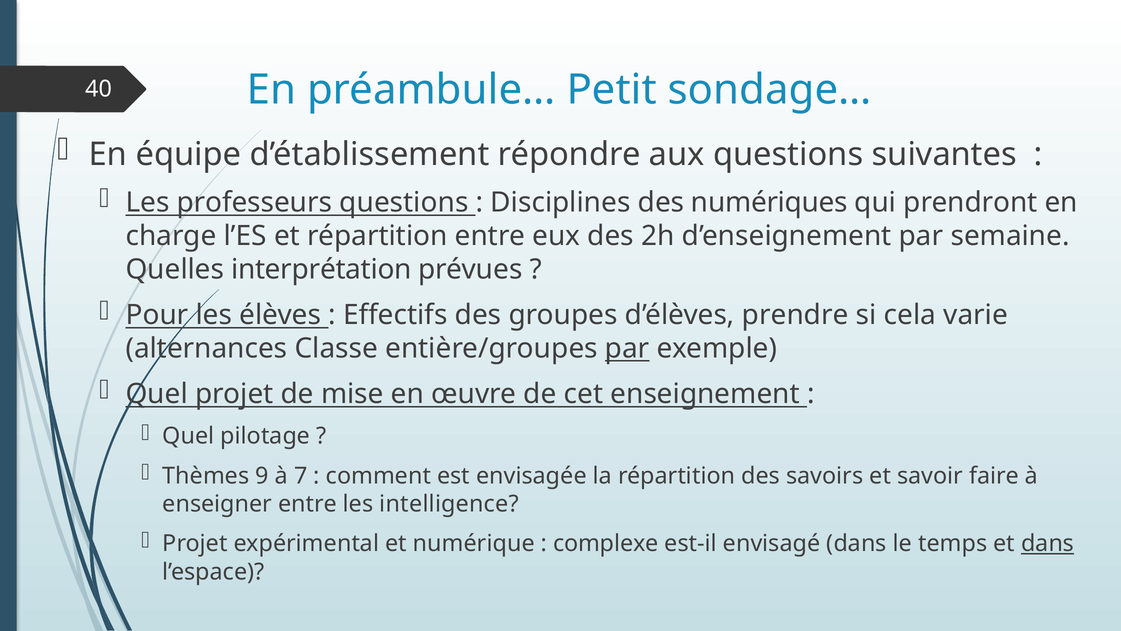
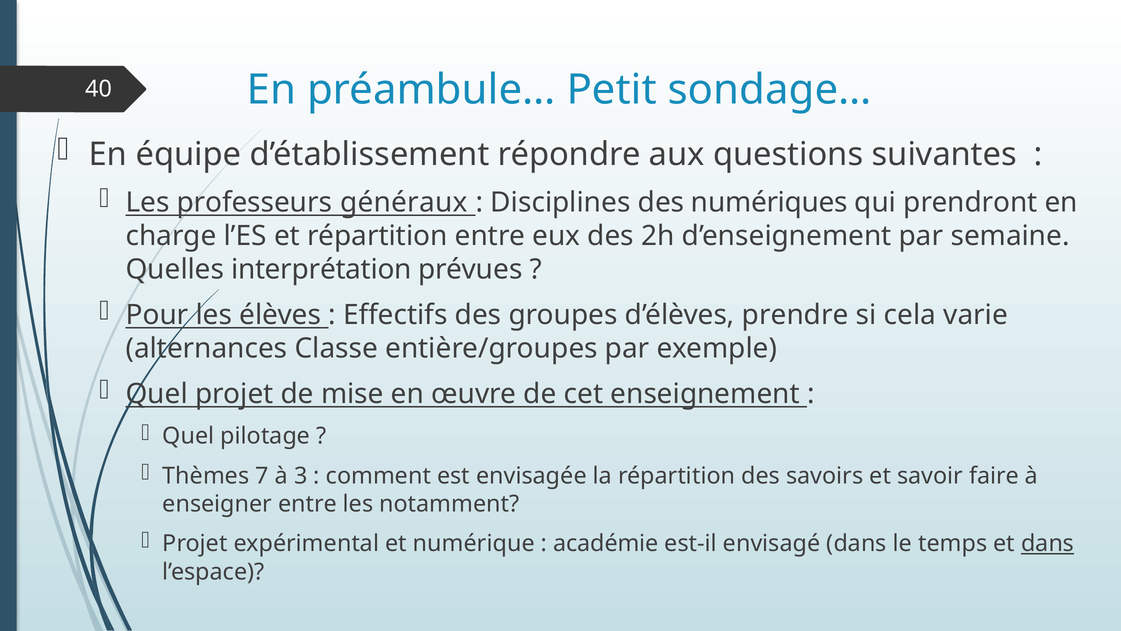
professeurs questions: questions -> généraux
par at (627, 348) underline: present -> none
9: 9 -> 7
7: 7 -> 3
intelligence: intelligence -> notamment
complexe: complexe -> académie
